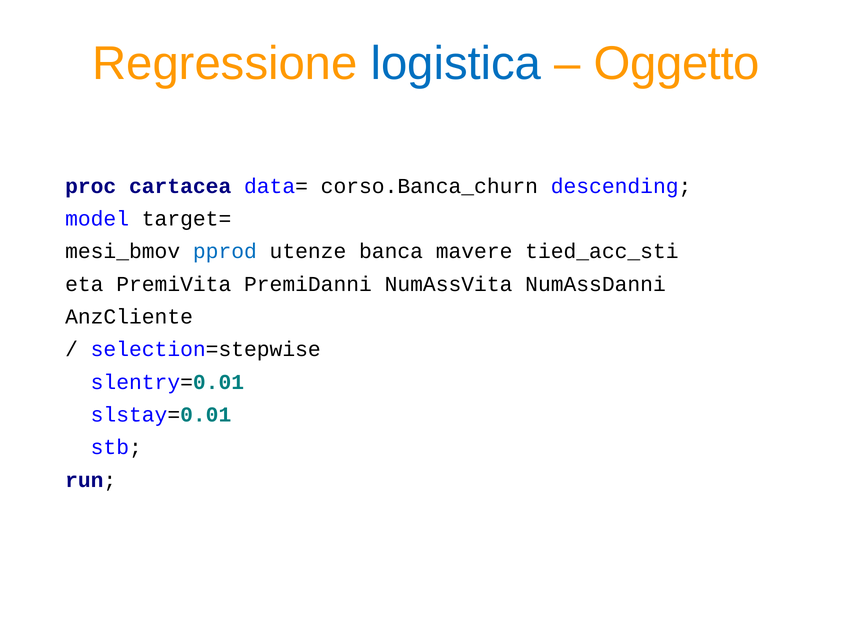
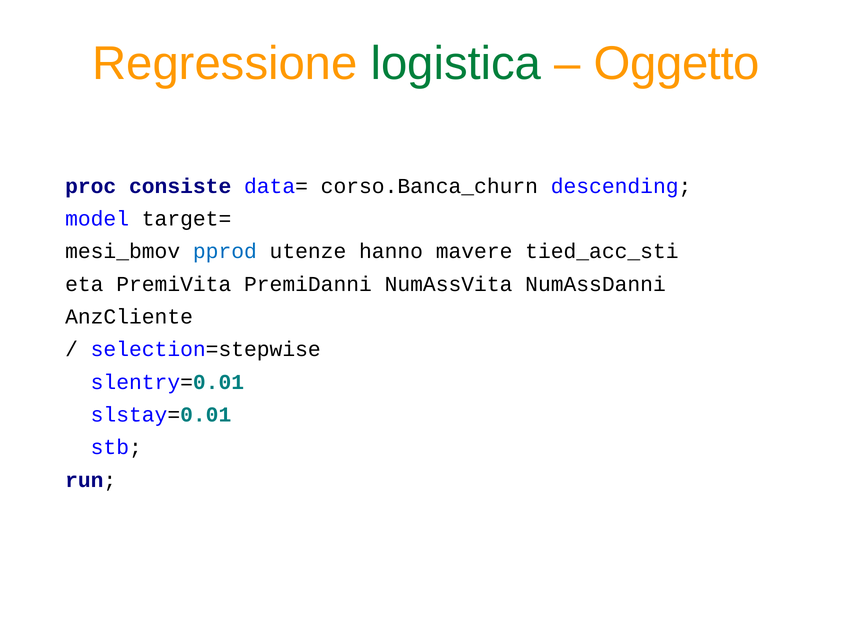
logistica colour: blue -> green
cartacea: cartacea -> consiste
banca: banca -> hanno
